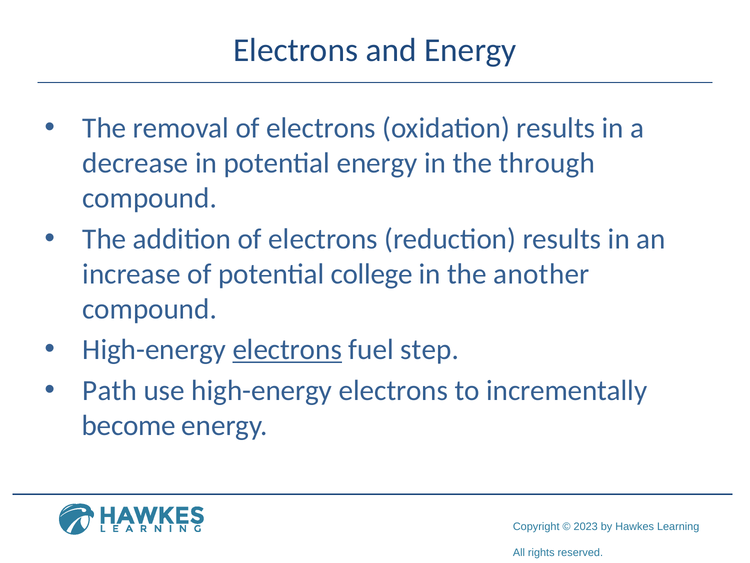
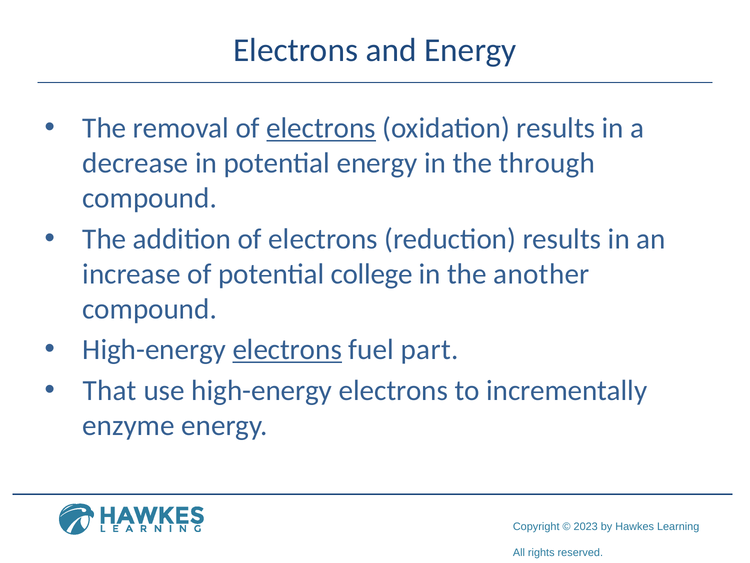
electrons at (321, 128) underline: none -> present
step: step -> part
Path: Path -> That
become: become -> enzyme
